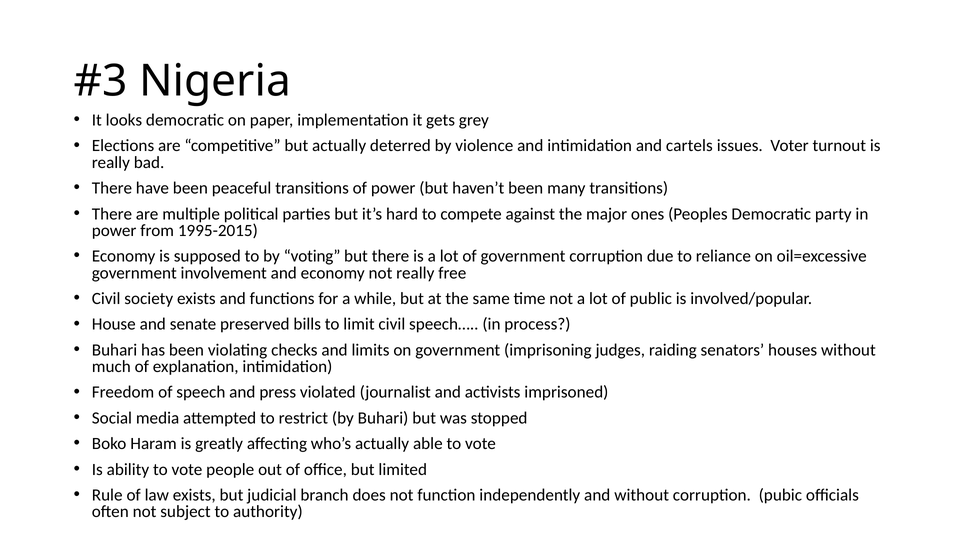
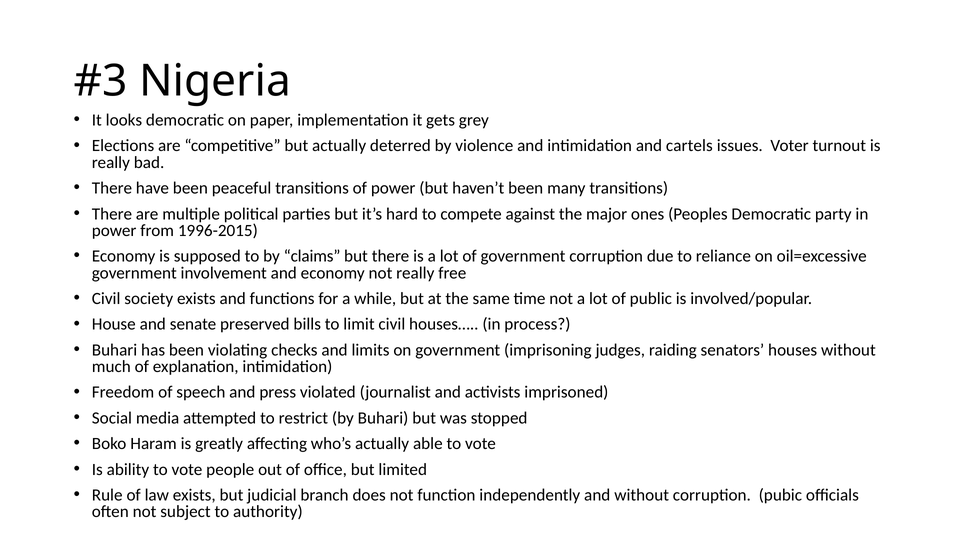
1995-2015: 1995-2015 -> 1996-2015
voting: voting -> claims
speech…: speech… -> houses…
